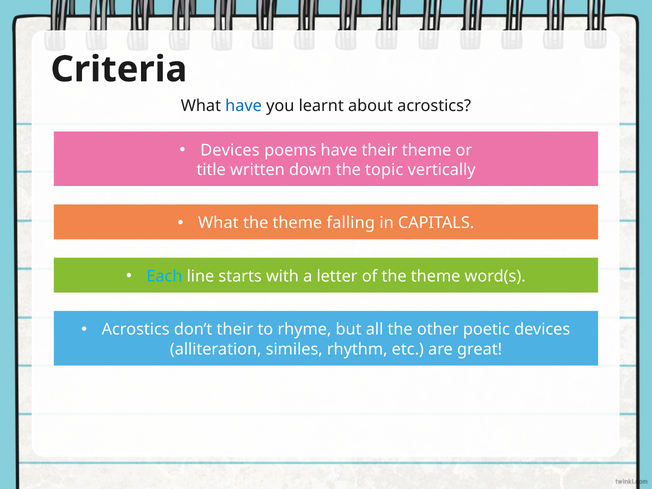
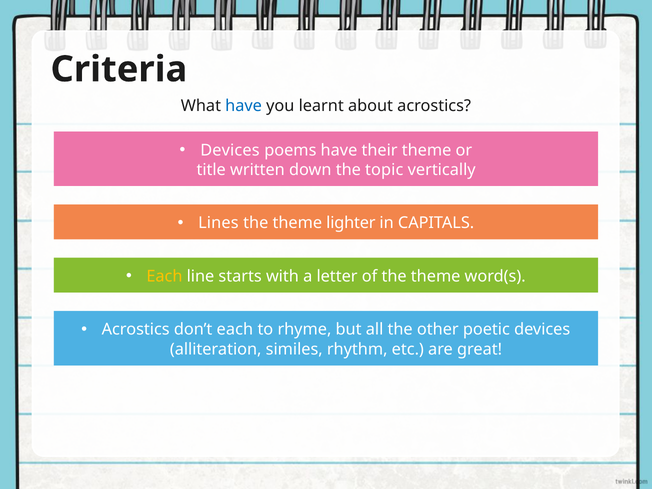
What at (218, 223): What -> Lines
falling: falling -> lighter
Each at (164, 276) colour: light blue -> yellow
don’t their: their -> each
